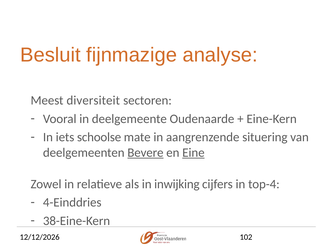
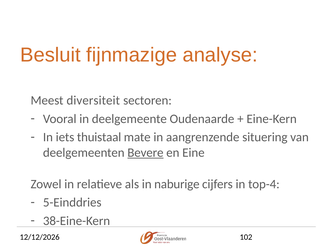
schoolse: schoolse -> thuistaal
Eine underline: present -> none
inwijking: inwijking -> naburige
4-Einddries: 4-Einddries -> 5-Einddries
